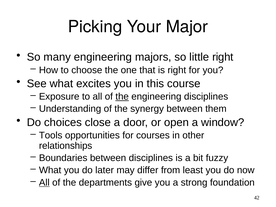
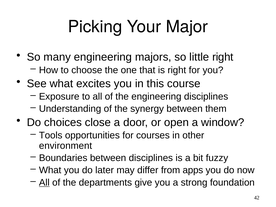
the at (122, 97) underline: present -> none
relationships: relationships -> environment
least: least -> apps
